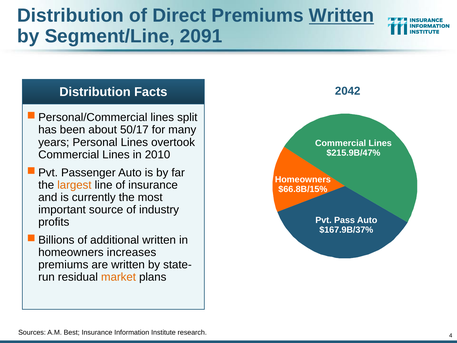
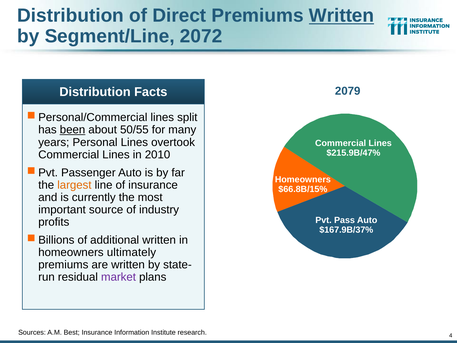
2091: 2091 -> 2072
2042: 2042 -> 2079
been underline: none -> present
50/17: 50/17 -> 50/55
increases: increases -> ultimately
market colour: orange -> purple
